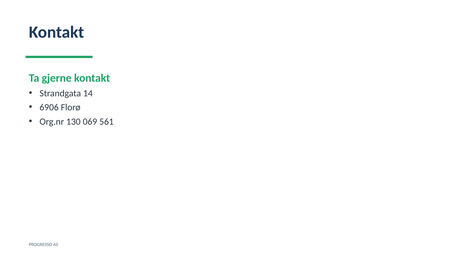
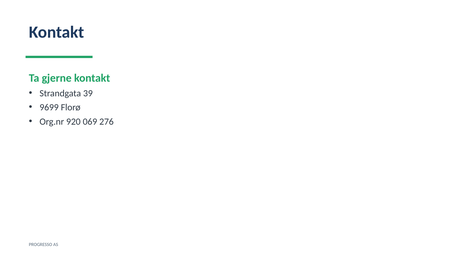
14: 14 -> 39
6906: 6906 -> 9699
130: 130 -> 920
561: 561 -> 276
